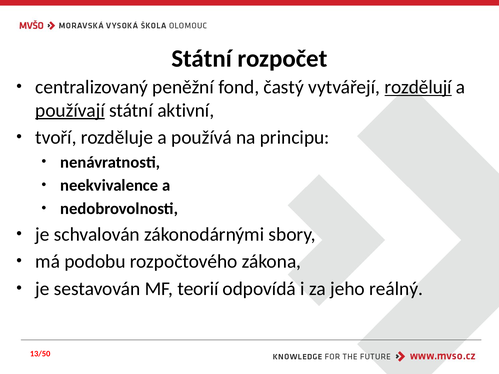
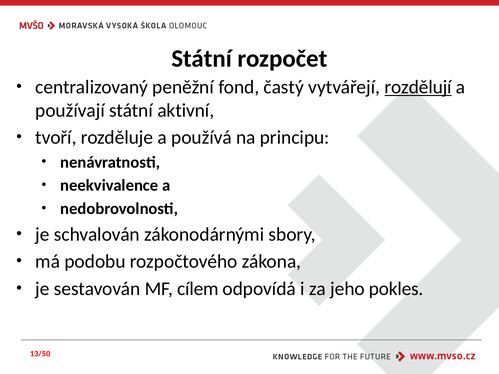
používají underline: present -> none
teorií: teorií -> cílem
reálný: reálný -> pokles
